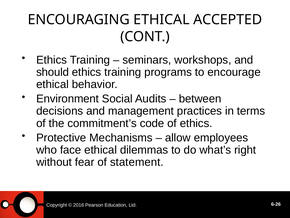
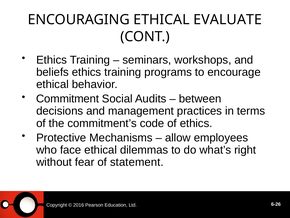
ACCEPTED: ACCEPTED -> EVALUATE
should: should -> beliefs
Environment: Environment -> Commitment
